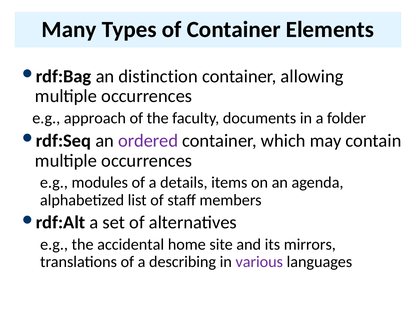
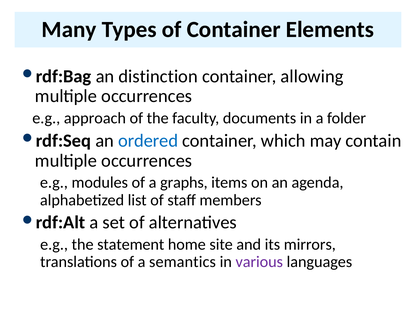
ordered colour: purple -> blue
details: details -> graphs
accidental: accidental -> statement
describing: describing -> semantics
